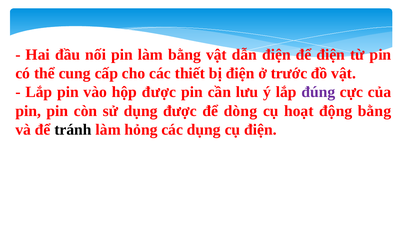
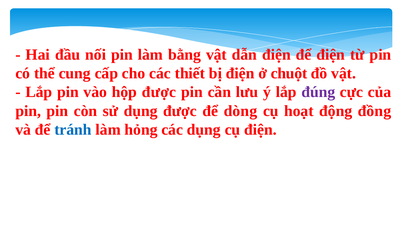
trước: trước -> chuột
động bằng: bằng -> đồng
tránh colour: black -> blue
